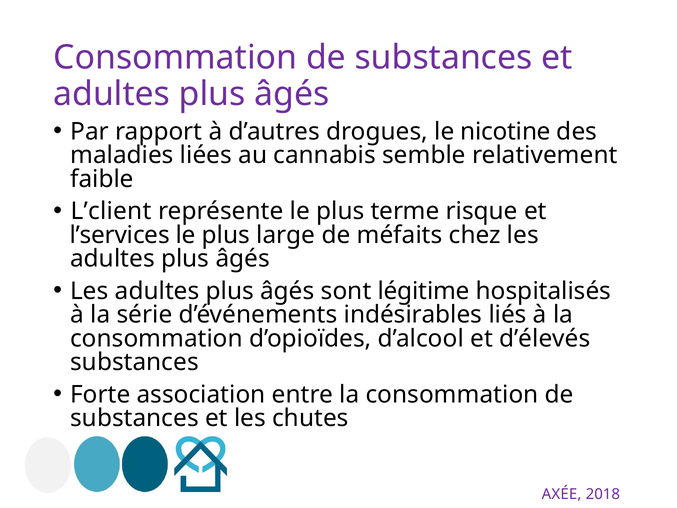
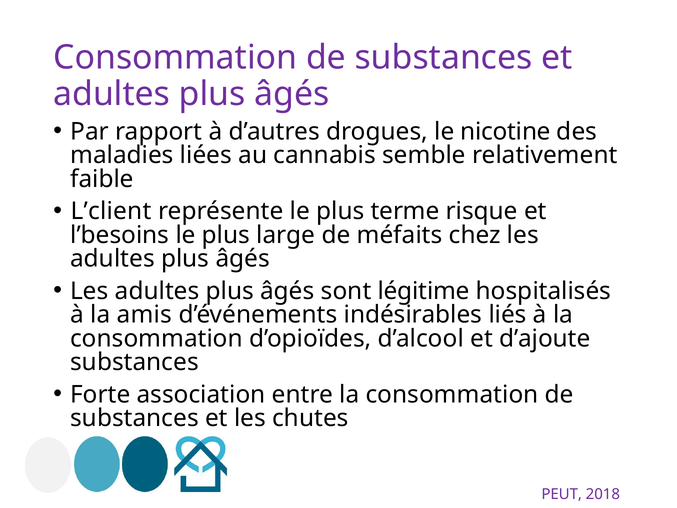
l’services: l’services -> l’besoins
série: série -> amis
d’élevés: d’élevés -> d’ajoute
AXÉE: AXÉE -> PEUT
